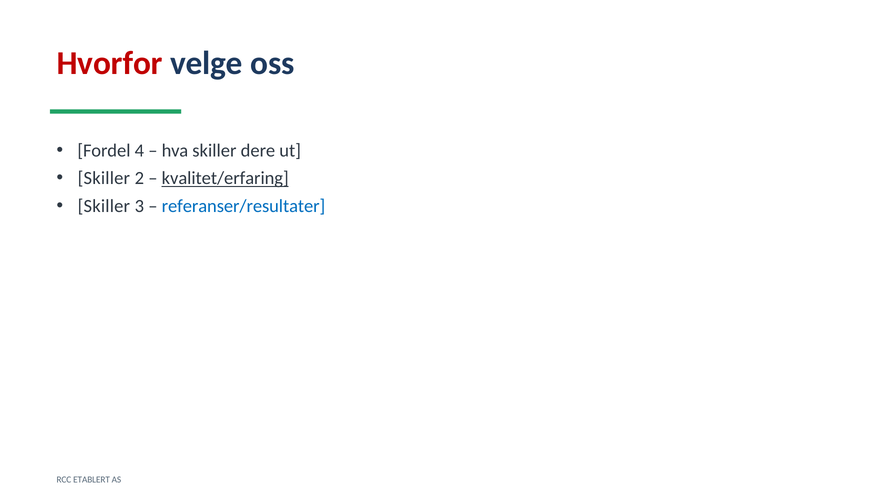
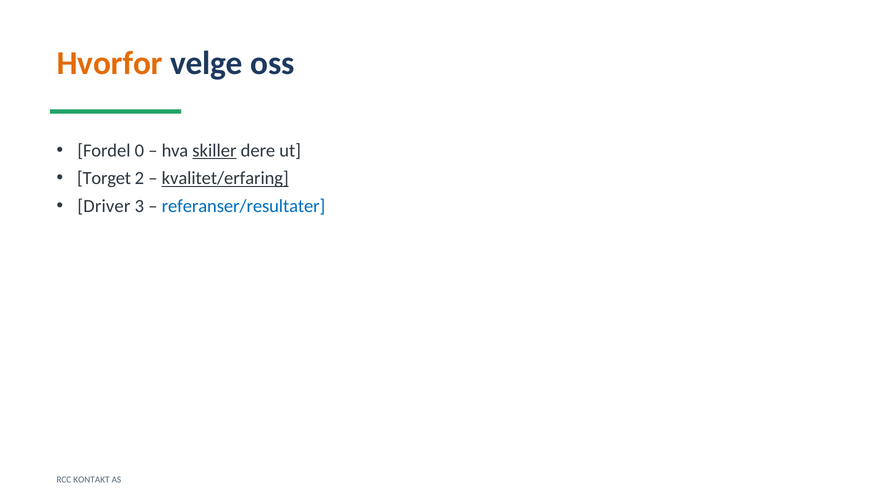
Hvorfor colour: red -> orange
4: 4 -> 0
skiller at (214, 151) underline: none -> present
Skiller at (104, 178): Skiller -> Torget
Skiller at (104, 206): Skiller -> Driver
ETABLERT: ETABLERT -> KONTAKT
